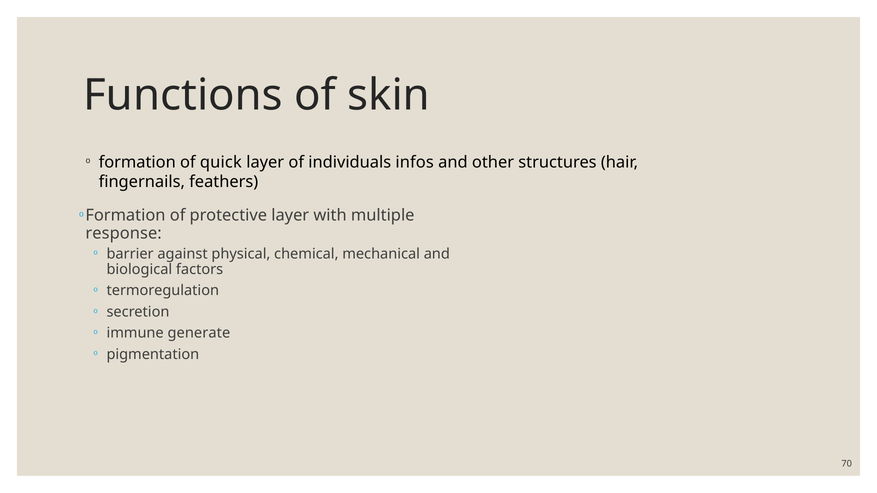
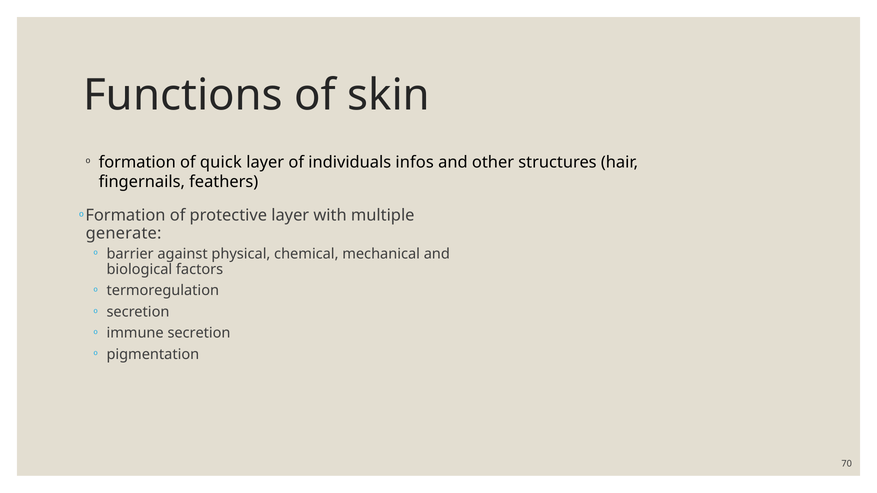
response: response -> generate
immune generate: generate -> secretion
